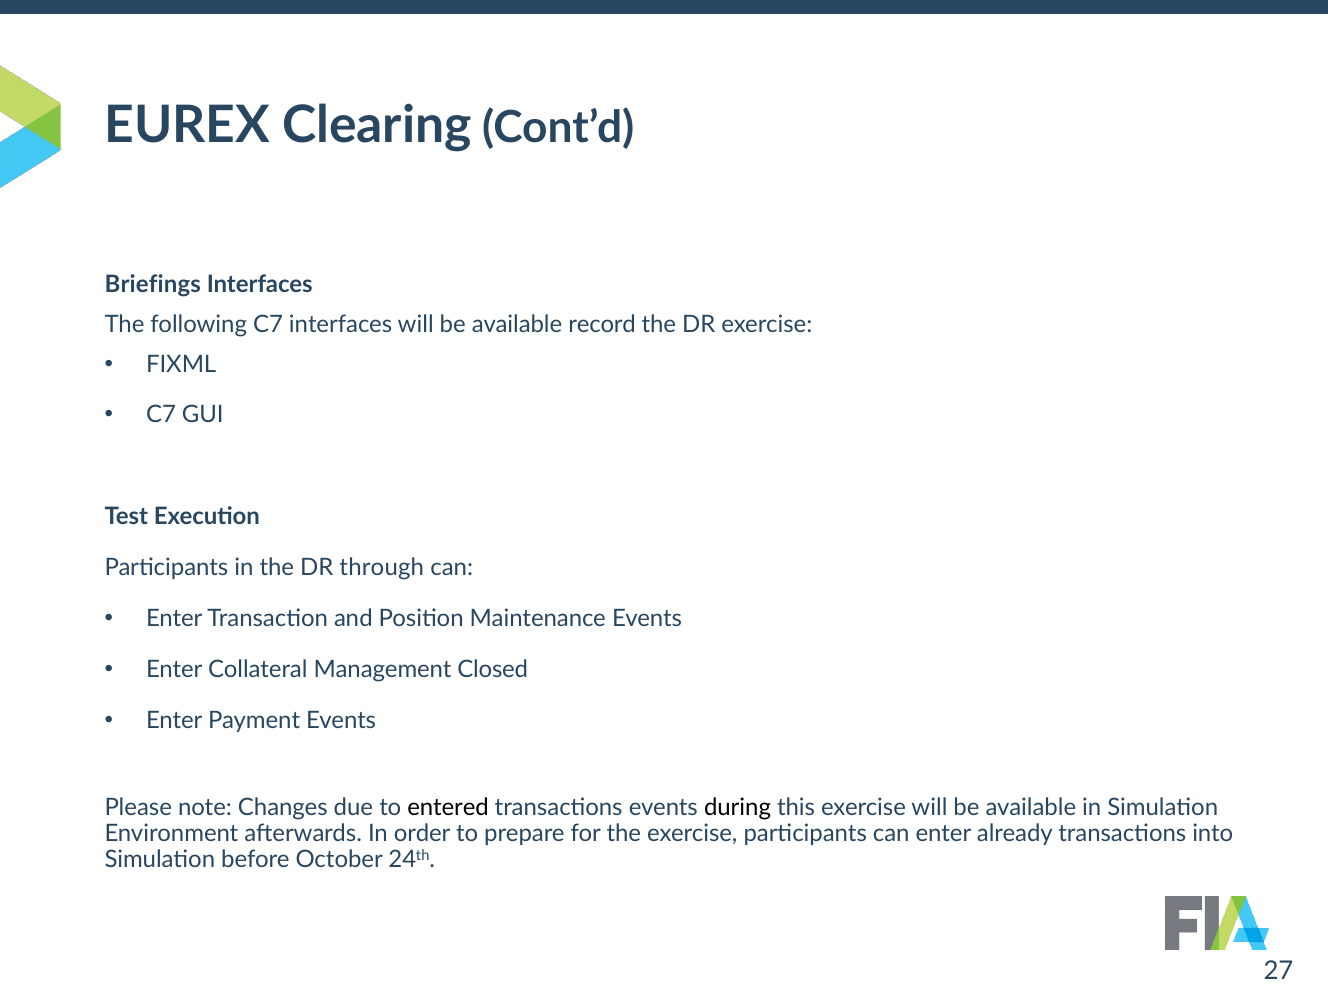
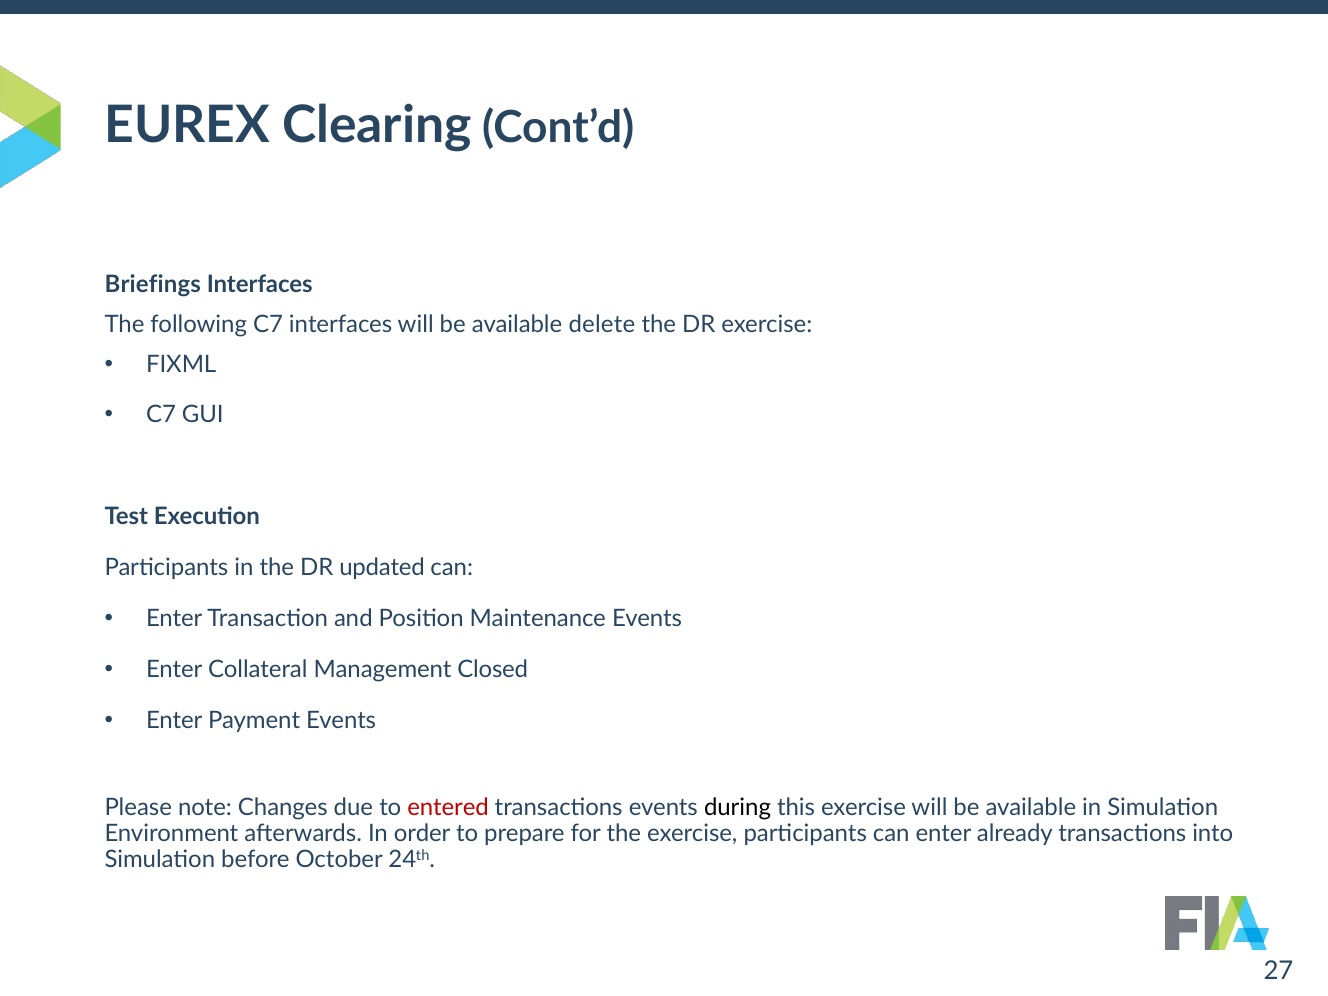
record: record -> delete
through: through -> updated
entered colour: black -> red
